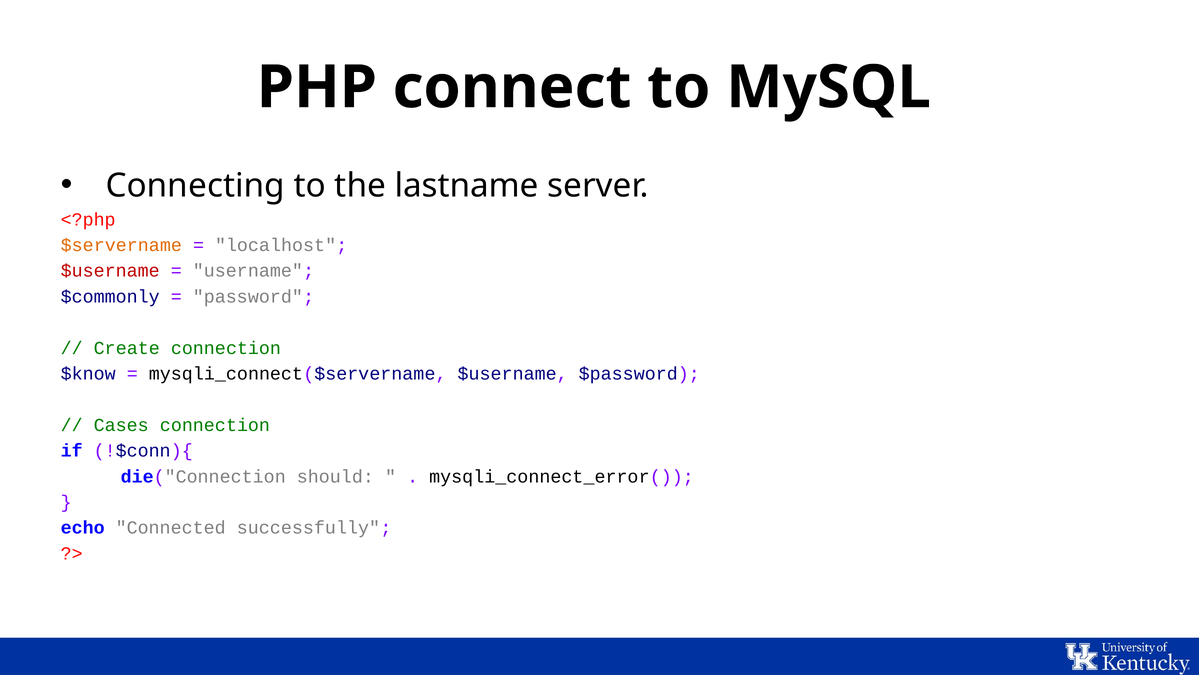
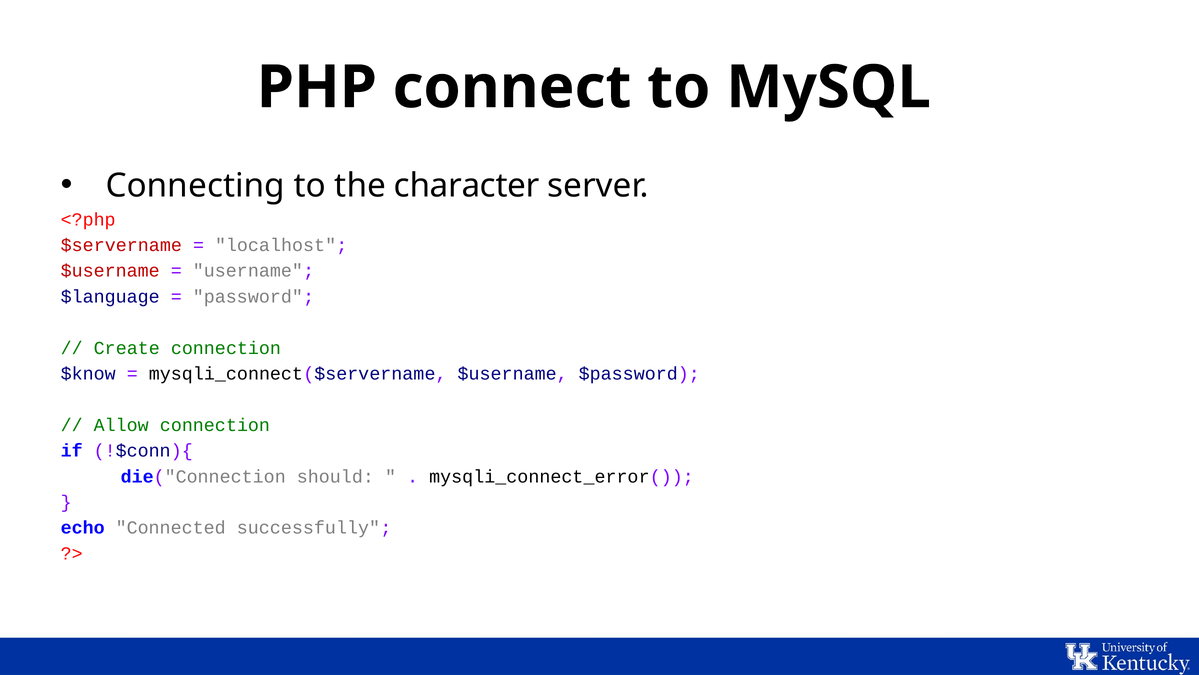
lastname: lastname -> character
$servername colour: orange -> red
$commonly: $commonly -> $language
Cases: Cases -> Allow
